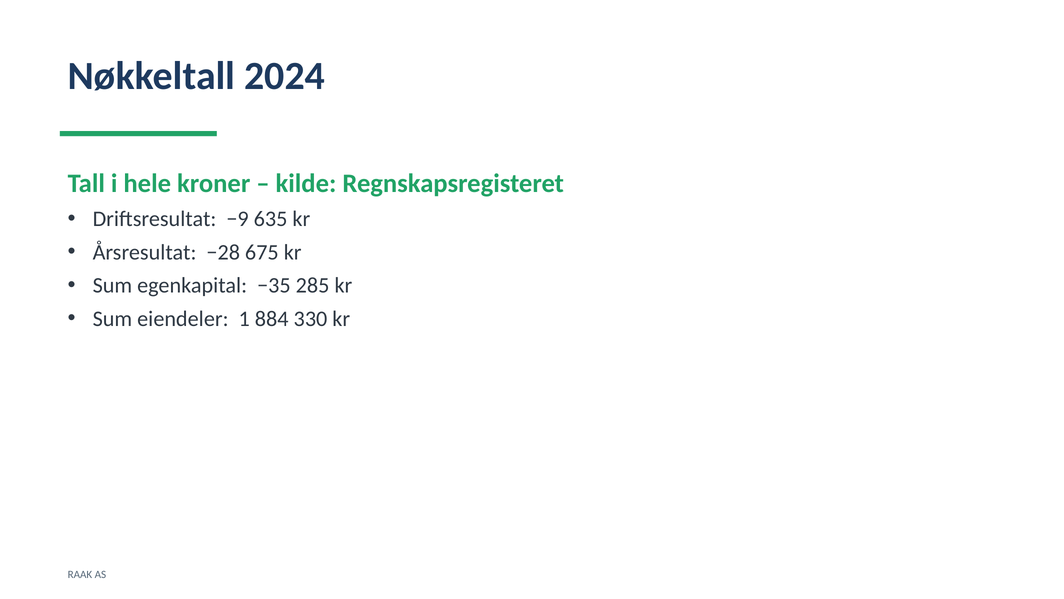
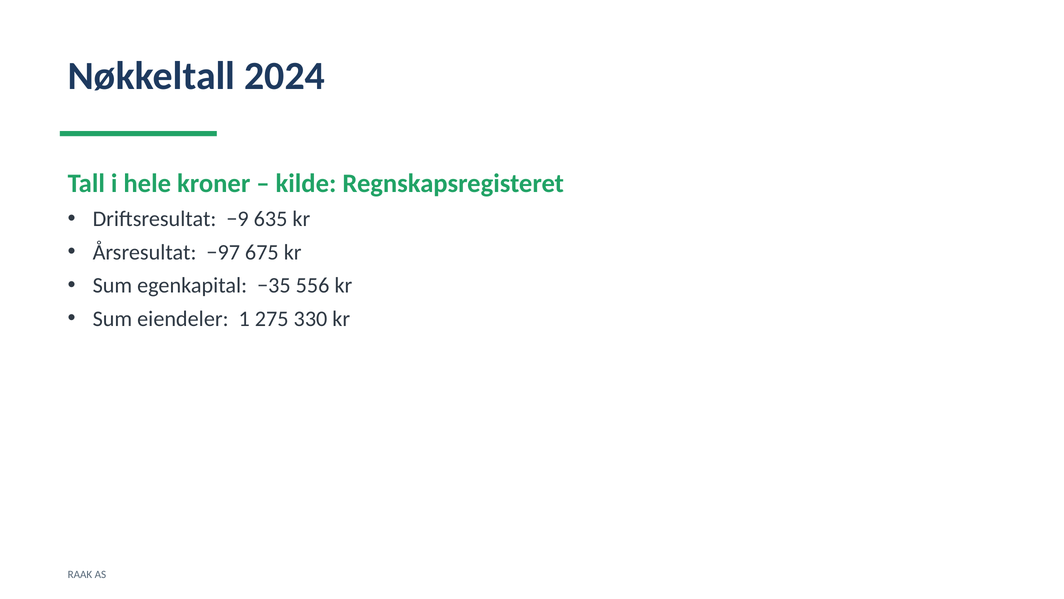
−28: −28 -> −97
285: 285 -> 556
884: 884 -> 275
